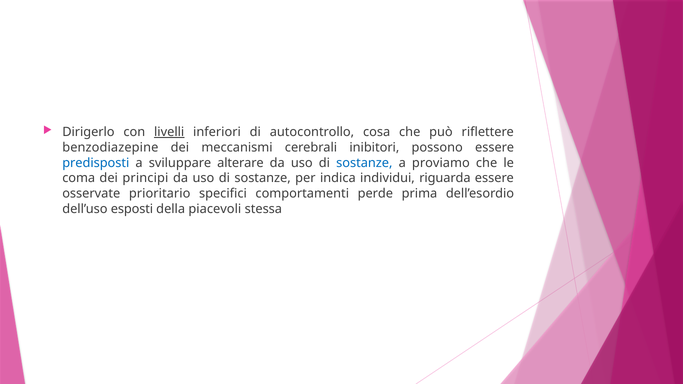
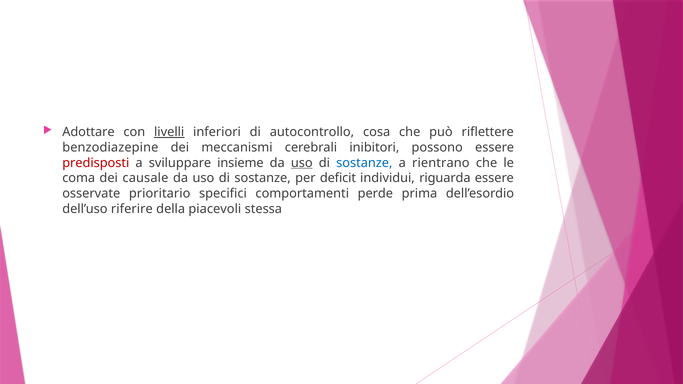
Dirigerlo: Dirigerlo -> Adottare
predisposti colour: blue -> red
alterare: alterare -> insieme
uso at (302, 163) underline: none -> present
proviamo: proviamo -> rientrano
principi: principi -> causale
indica: indica -> deficit
esposti: esposti -> riferire
